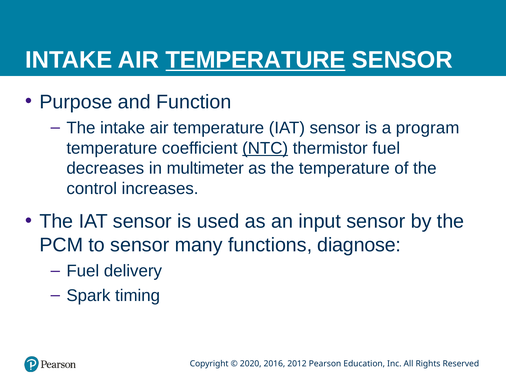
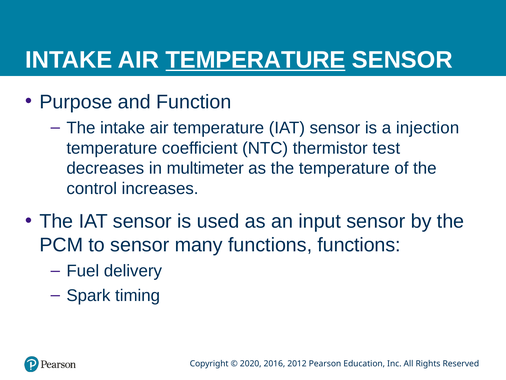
program: program -> injection
NTC underline: present -> none
thermistor fuel: fuel -> test
functions diagnose: diagnose -> functions
